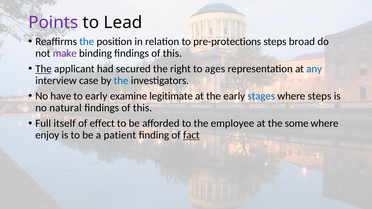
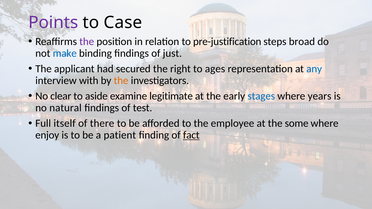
Lead: Lead -> Case
the at (87, 42) colour: blue -> purple
pre-protections: pre-protections -> pre-justification
make colour: purple -> blue
binding findings of this: this -> just
The at (44, 69) underline: present -> none
case: case -> with
the at (121, 81) colour: blue -> orange
have: have -> clear
to early: early -> aside
where steps: steps -> years
this at (142, 108): this -> test
effect: effect -> there
